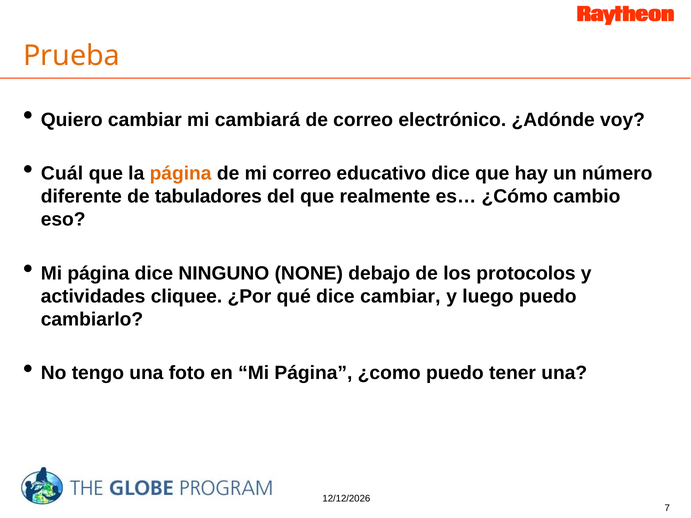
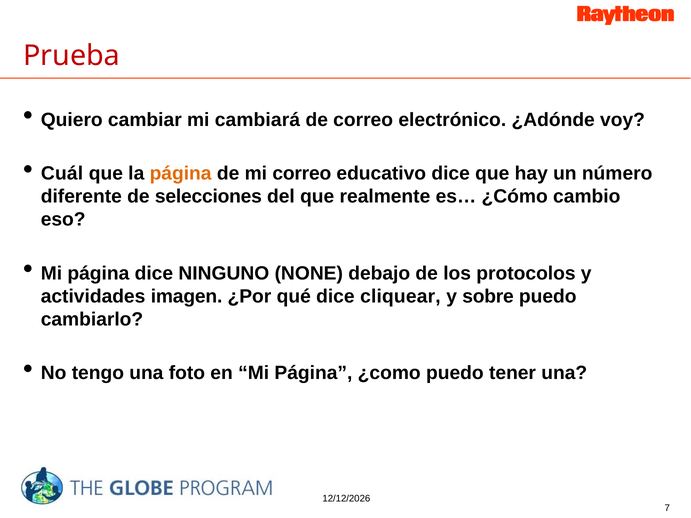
Prueba colour: orange -> red
tabuladores: tabuladores -> selecciones
cliquee: cliquee -> imagen
dice cambiar: cambiar -> cliquear
luego: luego -> sobre
